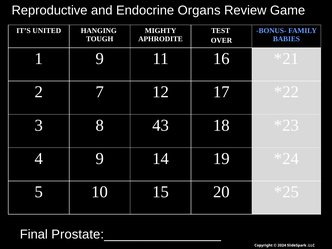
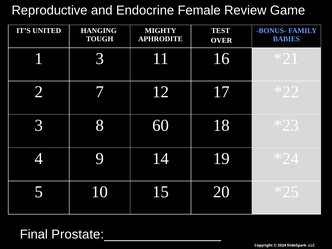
Organs: Organs -> Female
1 9: 9 -> 3
43: 43 -> 60
